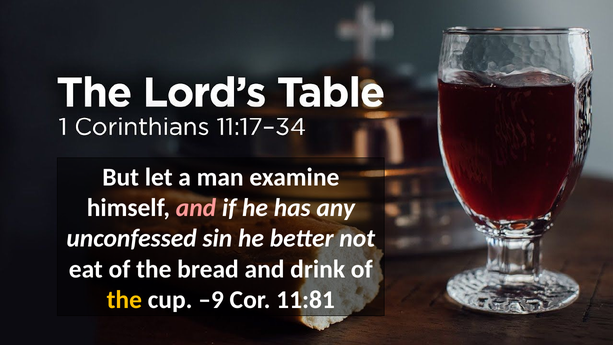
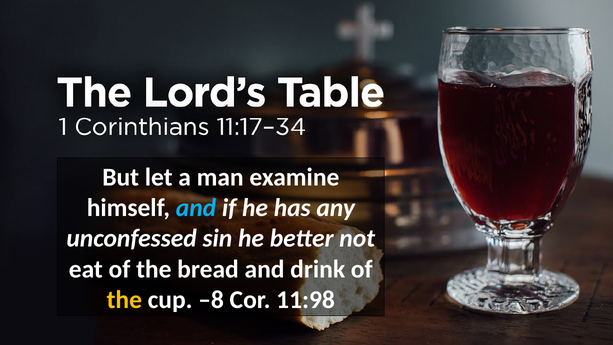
and at (196, 208) colour: pink -> light blue
–9: –9 -> –8
11:81: 11:81 -> 11:98
